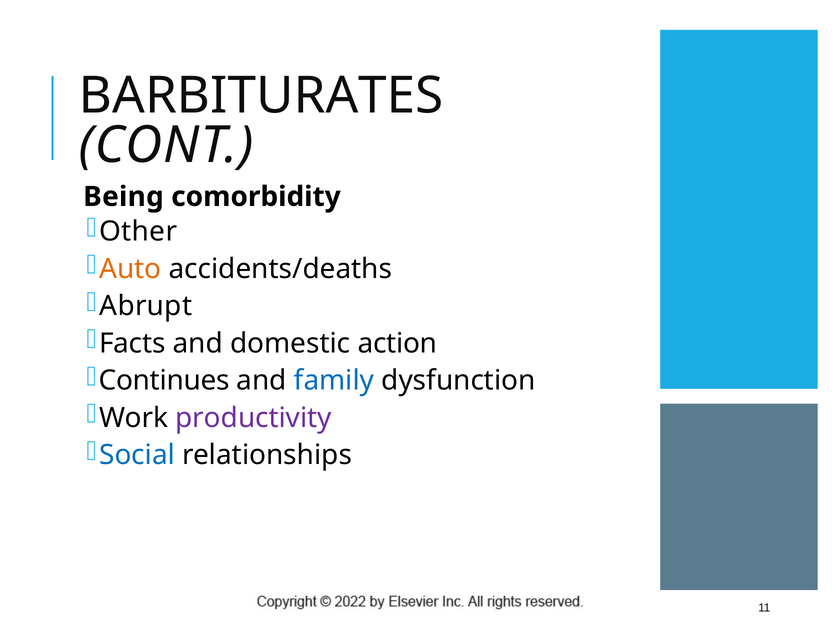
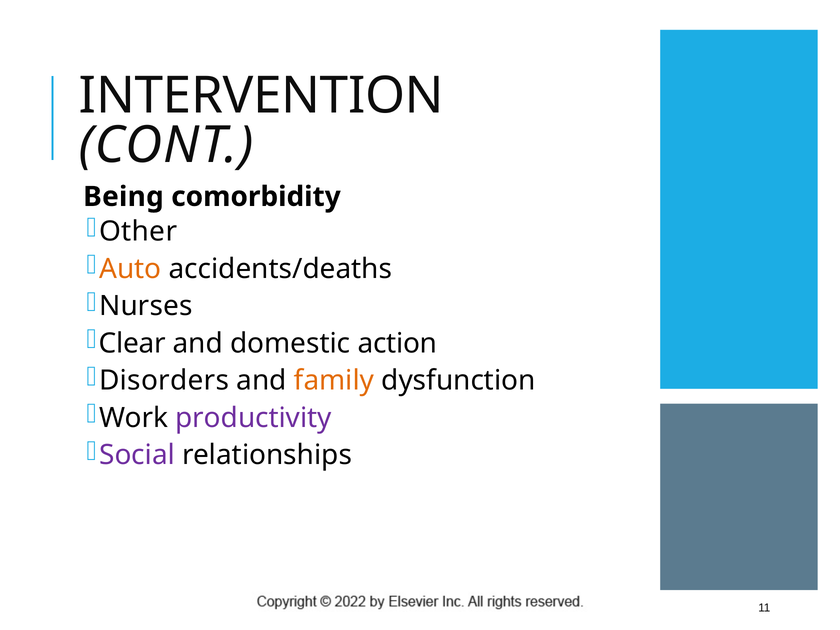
BARBITURATES: BARBITURATES -> INTERVENTION
Abrupt: Abrupt -> Nurses
Facts: Facts -> Clear
Continues: Continues -> Disorders
family colour: blue -> orange
Social colour: blue -> purple
